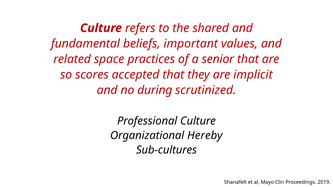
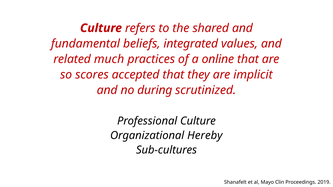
important: important -> integrated
space: space -> much
senior: senior -> online
